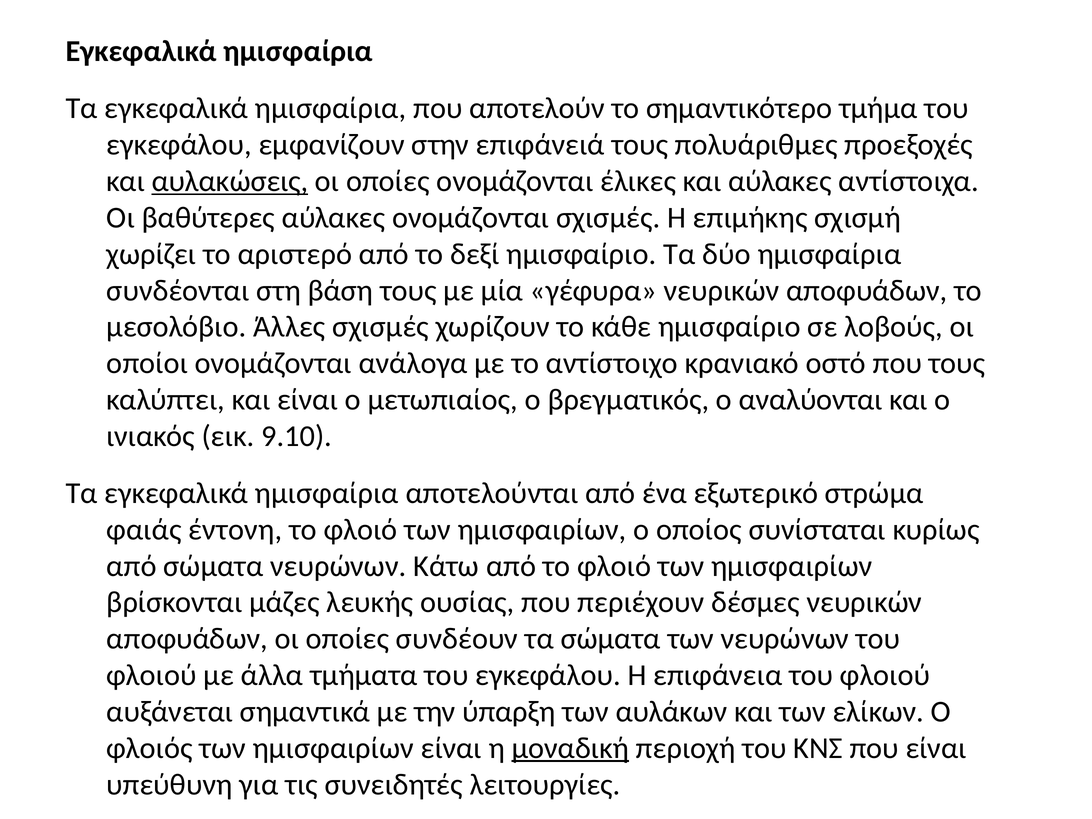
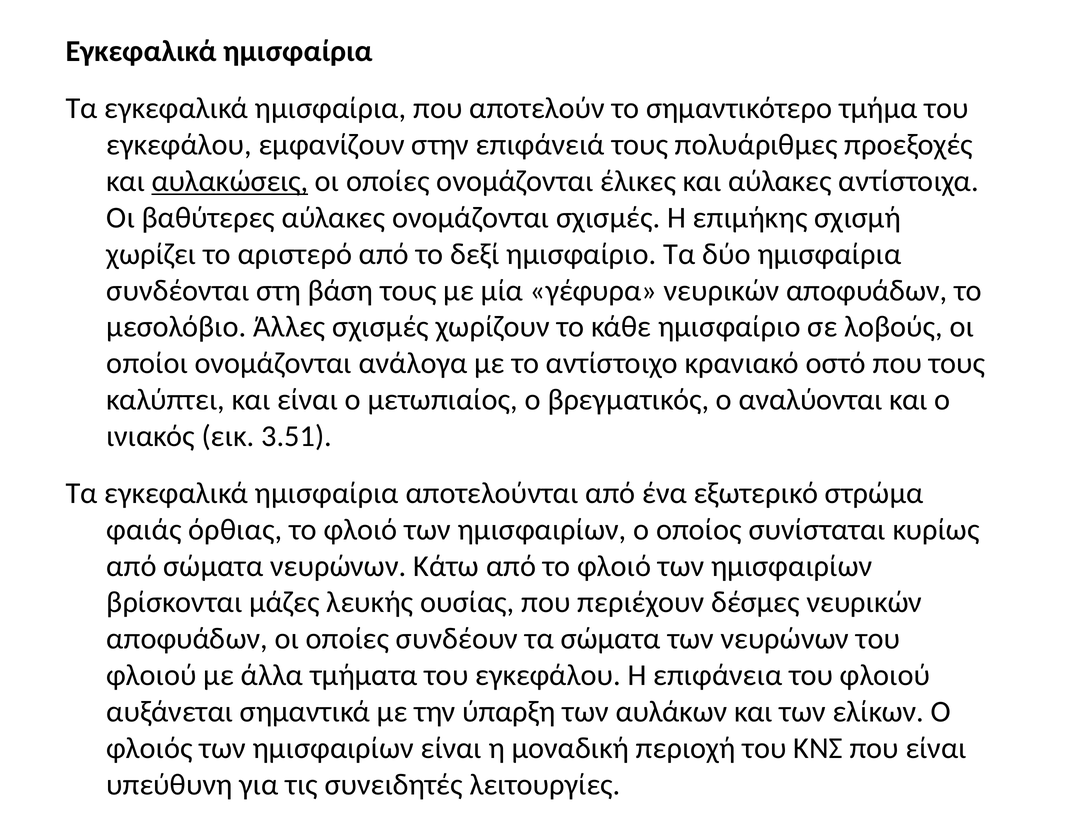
9.10: 9.10 -> 3.51
έντονη: έντονη -> όρθιας
μοναδική underline: present -> none
